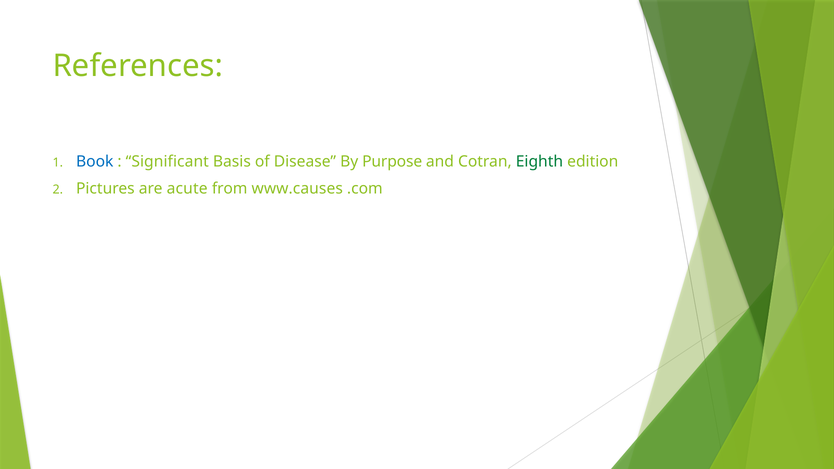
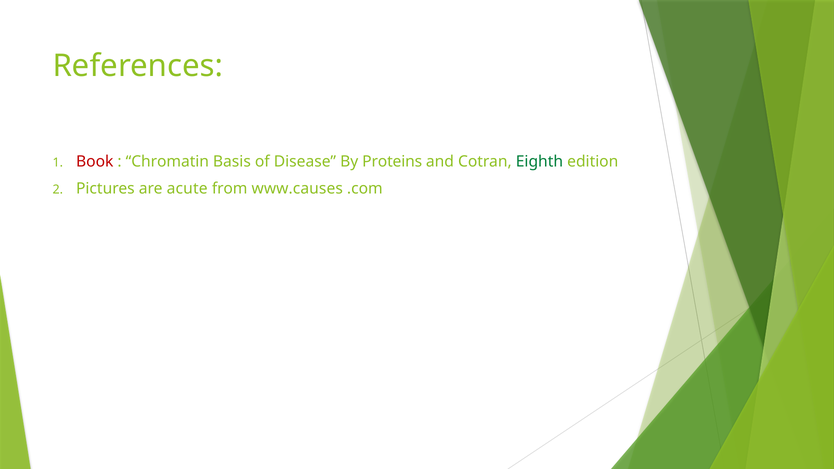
Book colour: blue -> red
Significant: Significant -> Chromatin
Purpose: Purpose -> Proteins
